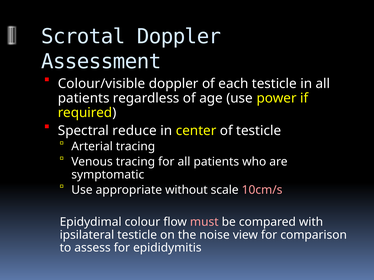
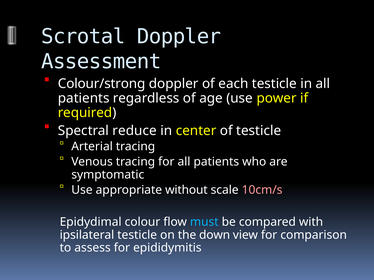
Colour/visible: Colour/visible -> Colour/strong
must colour: pink -> light blue
noise: noise -> down
